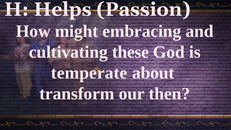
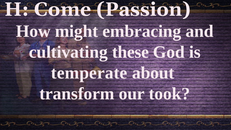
Helps: Helps -> Come
then: then -> took
